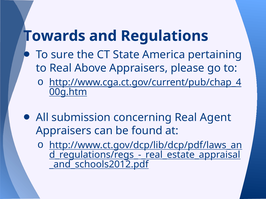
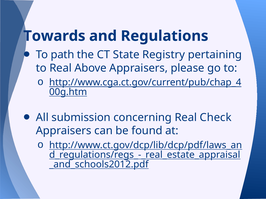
sure: sure -> path
America: America -> Registry
Agent: Agent -> Check
